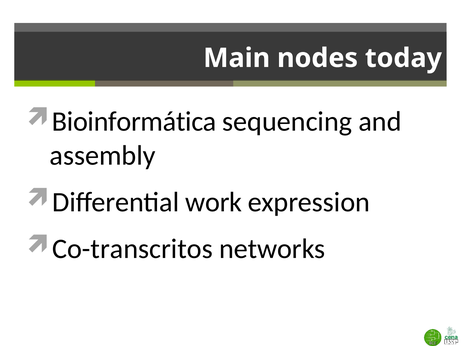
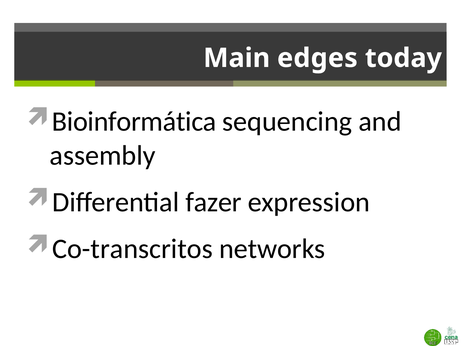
nodes: nodes -> edges
work: work -> fazer
